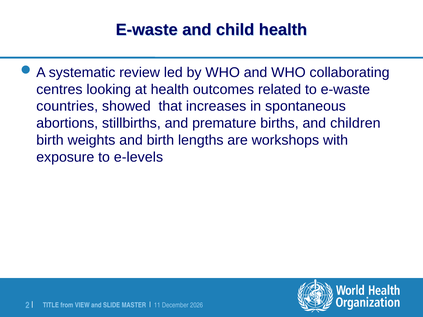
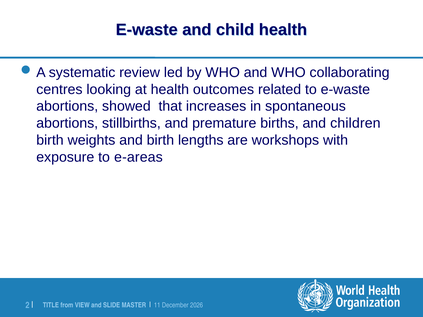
countries at (67, 106): countries -> abortions
e-levels: e-levels -> e-areas
